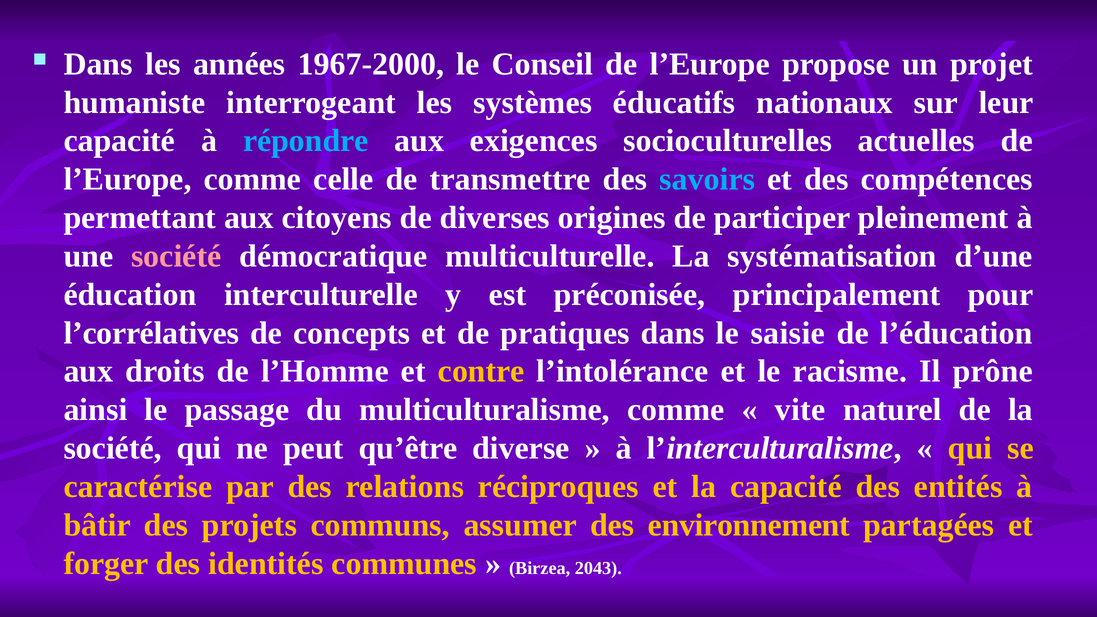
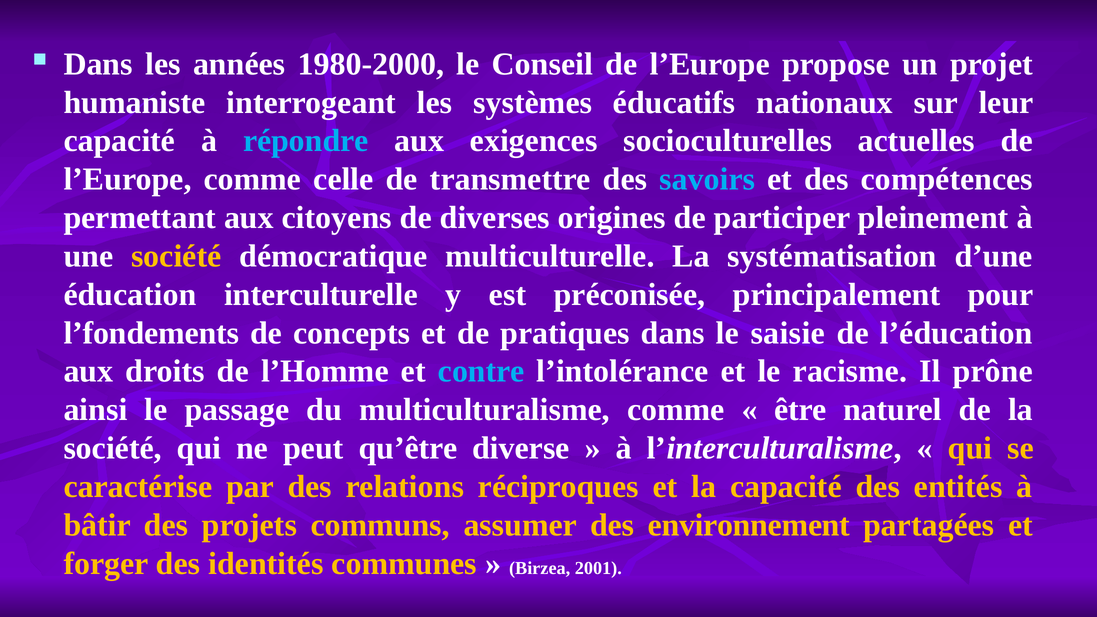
1967-2000: 1967-2000 -> 1980-2000
société at (176, 256) colour: pink -> yellow
l’corrélatives: l’corrélatives -> l’fondements
contre colour: yellow -> light blue
vite: vite -> être
2043: 2043 -> 2001
